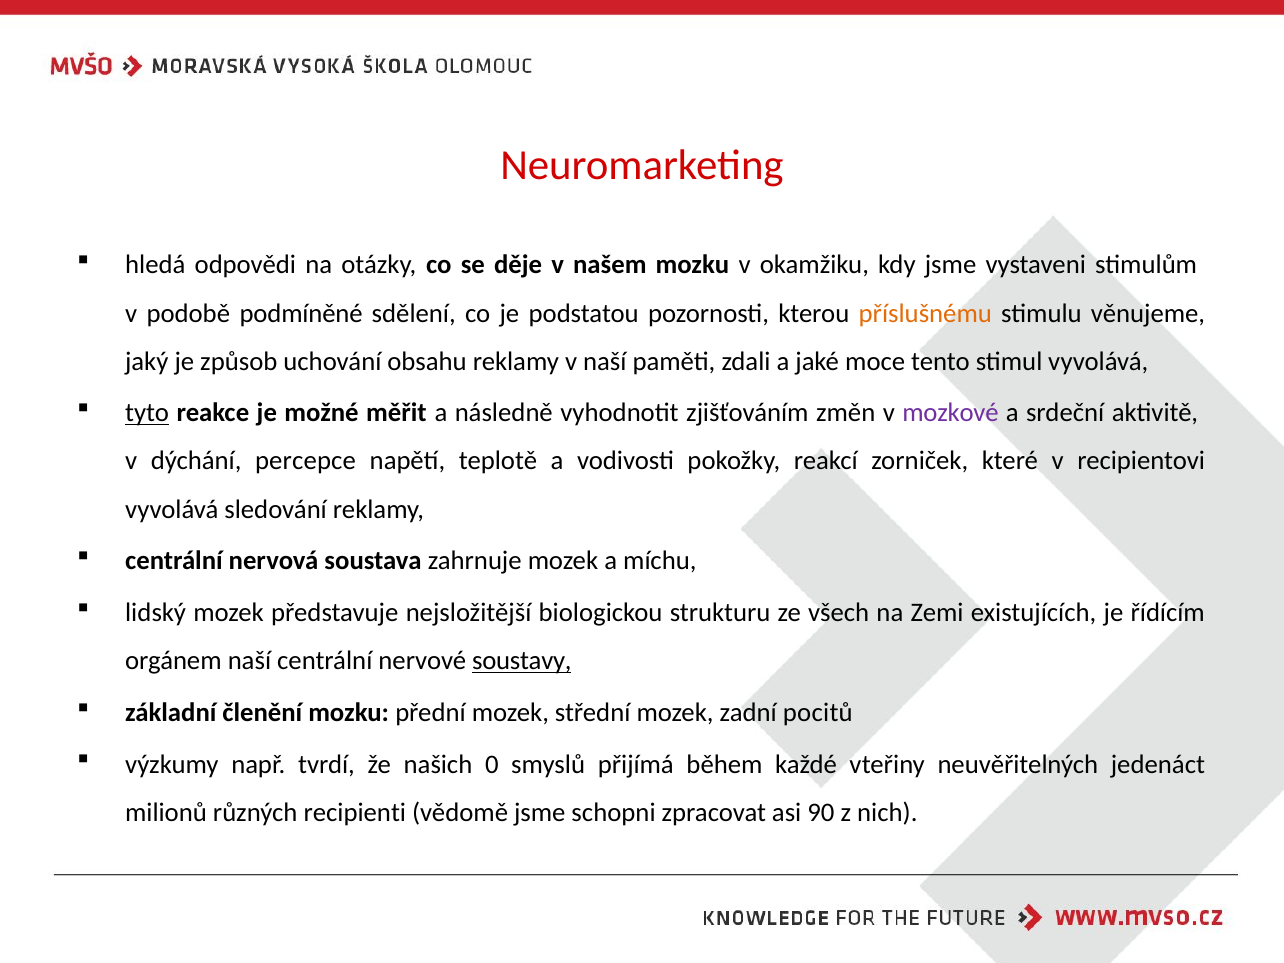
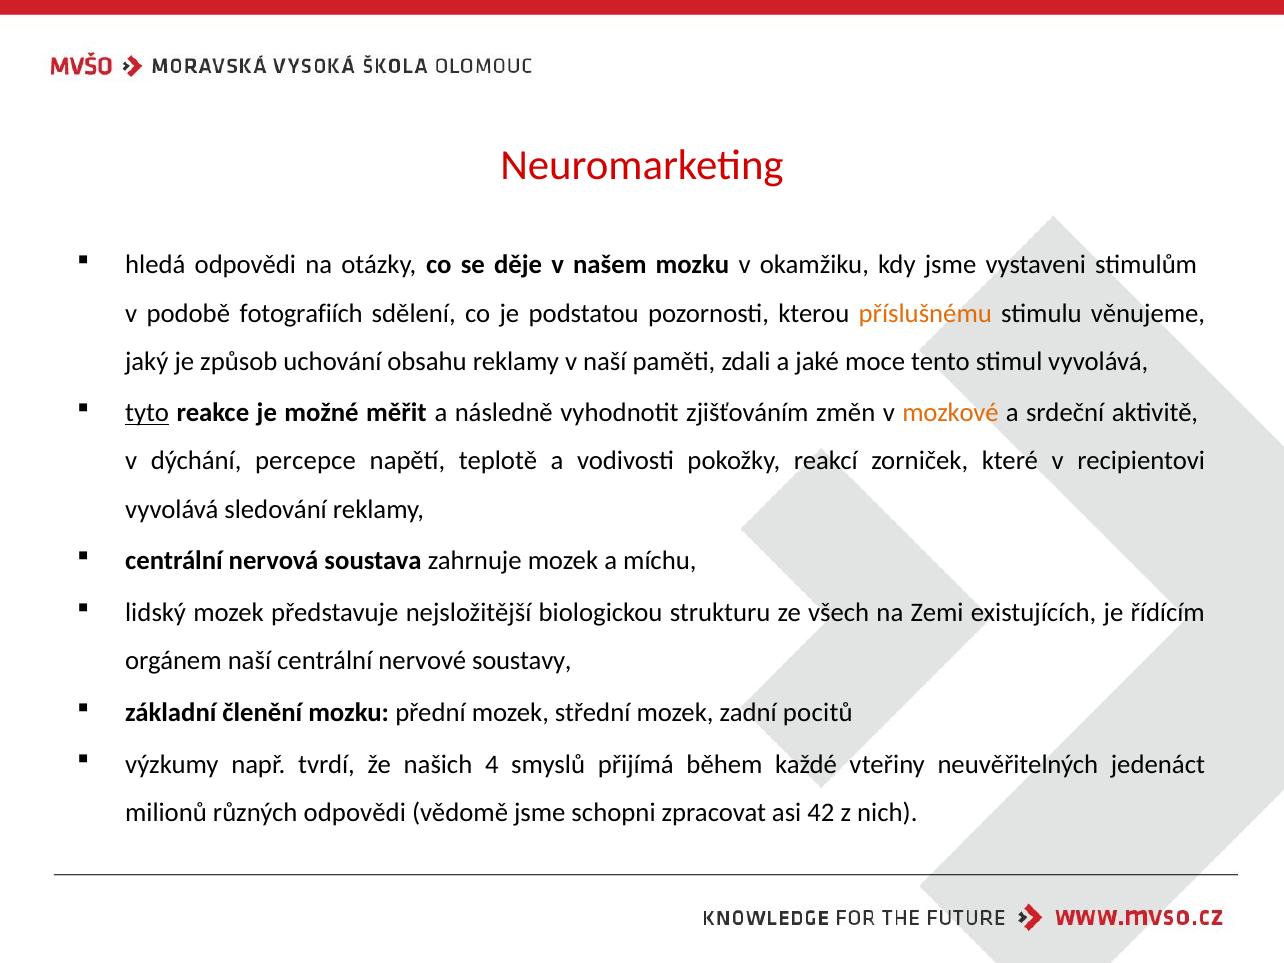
podmíněné: podmíněné -> fotografiích
mozkové colour: purple -> orange
soustavy underline: present -> none
0: 0 -> 4
různých recipienti: recipienti -> odpovědi
90: 90 -> 42
